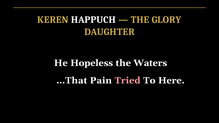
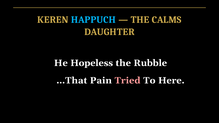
HAPPUCH colour: white -> light blue
GLORY: GLORY -> CALMS
Waters: Waters -> Rubble
